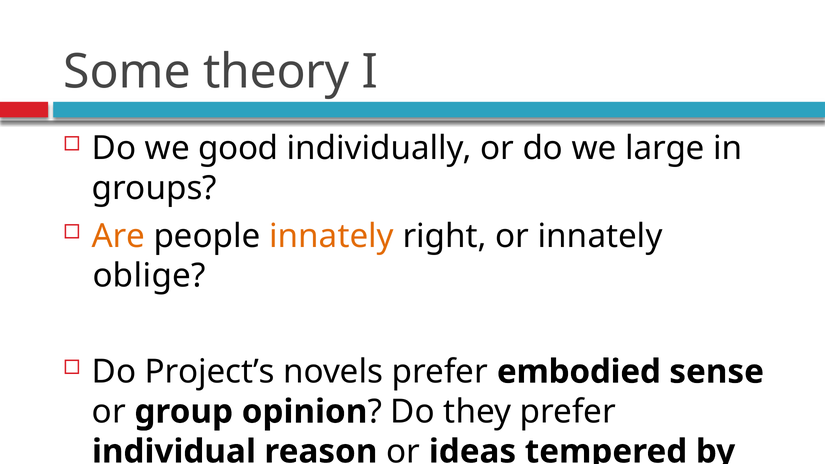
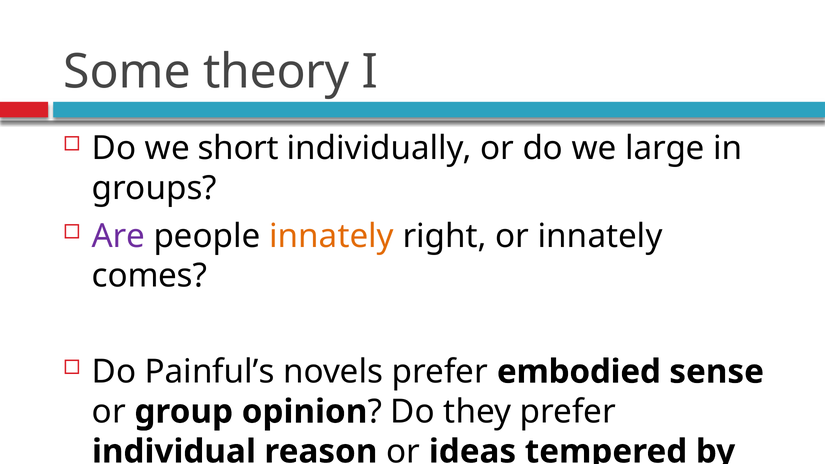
good: good -> short
Are colour: orange -> purple
oblige: oblige -> comes
Project’s: Project’s -> Painful’s
